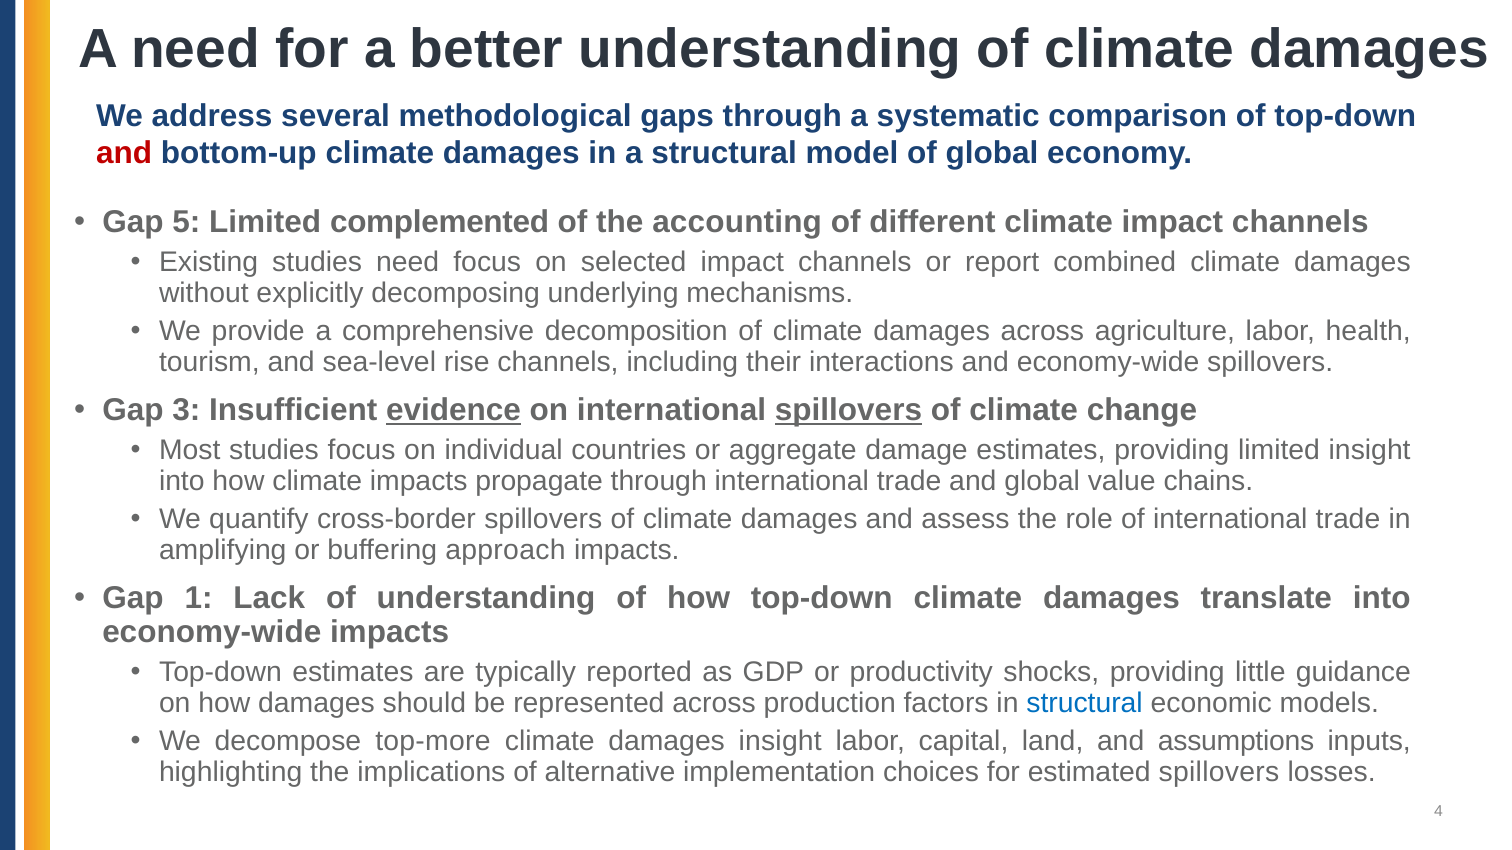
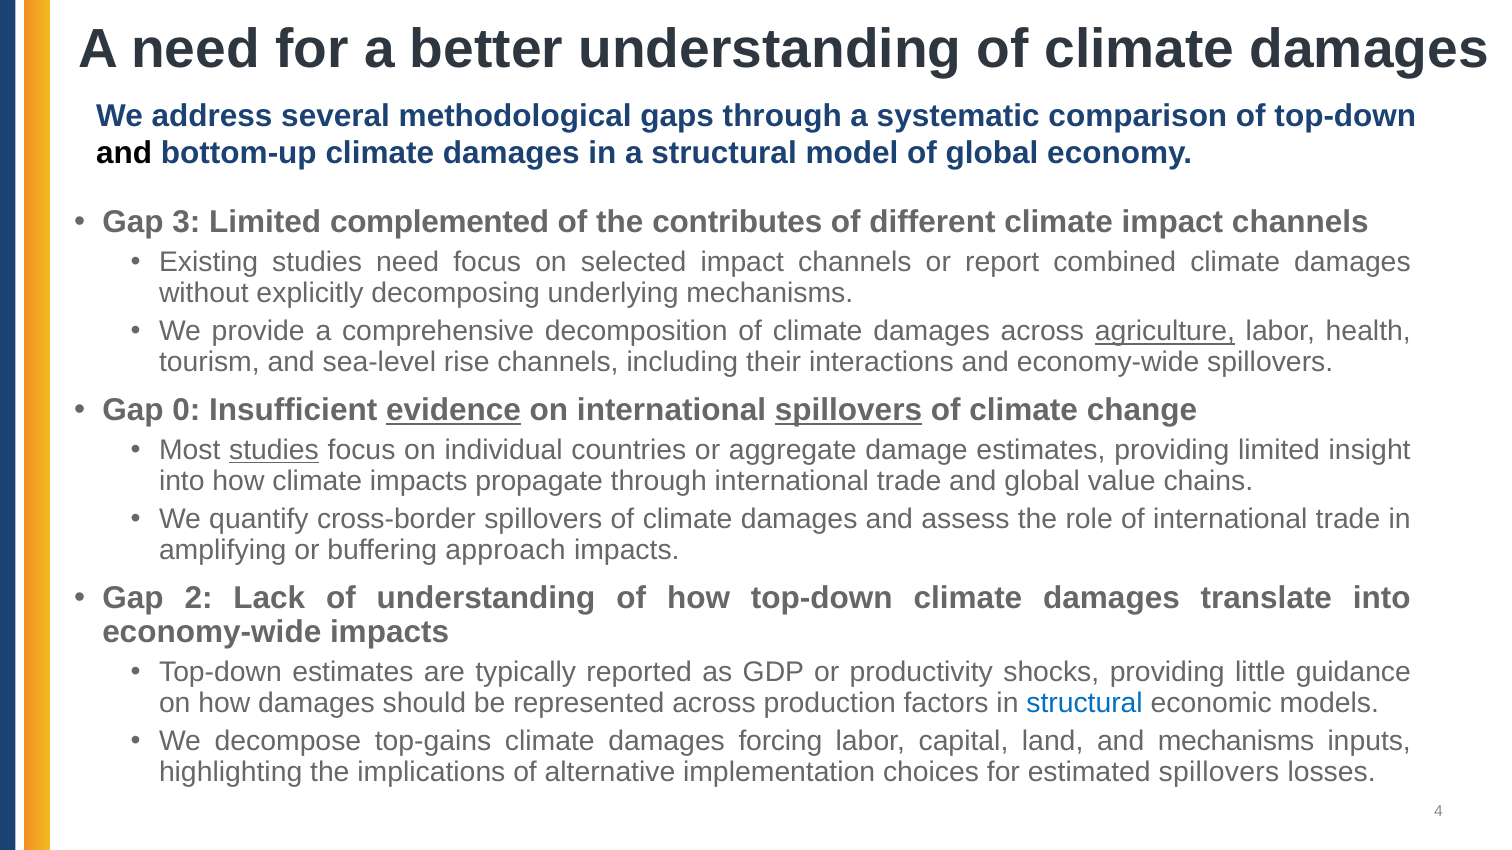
and at (124, 154) colour: red -> black
5: 5 -> 3
accounting: accounting -> contributes
agriculture underline: none -> present
3: 3 -> 0
studies at (274, 451) underline: none -> present
1: 1 -> 2
top-more: top-more -> top-gains
damages insight: insight -> forcing
and assumptions: assumptions -> mechanisms
